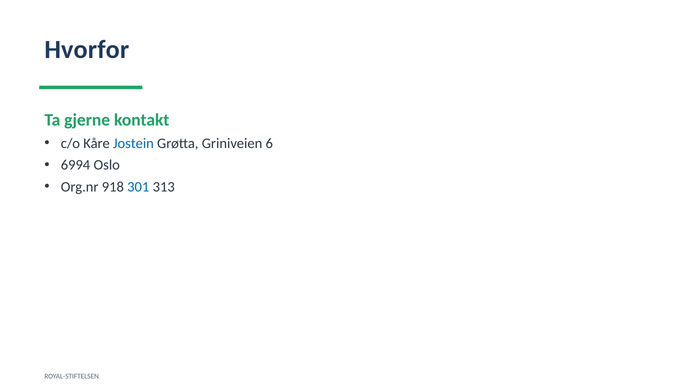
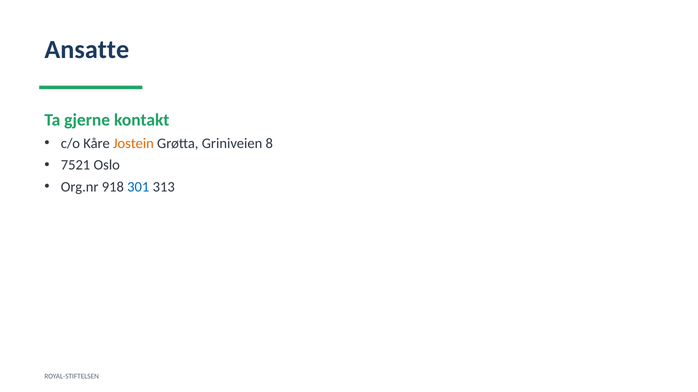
Hvorfor: Hvorfor -> Ansatte
Jostein colour: blue -> orange
6: 6 -> 8
6994: 6994 -> 7521
